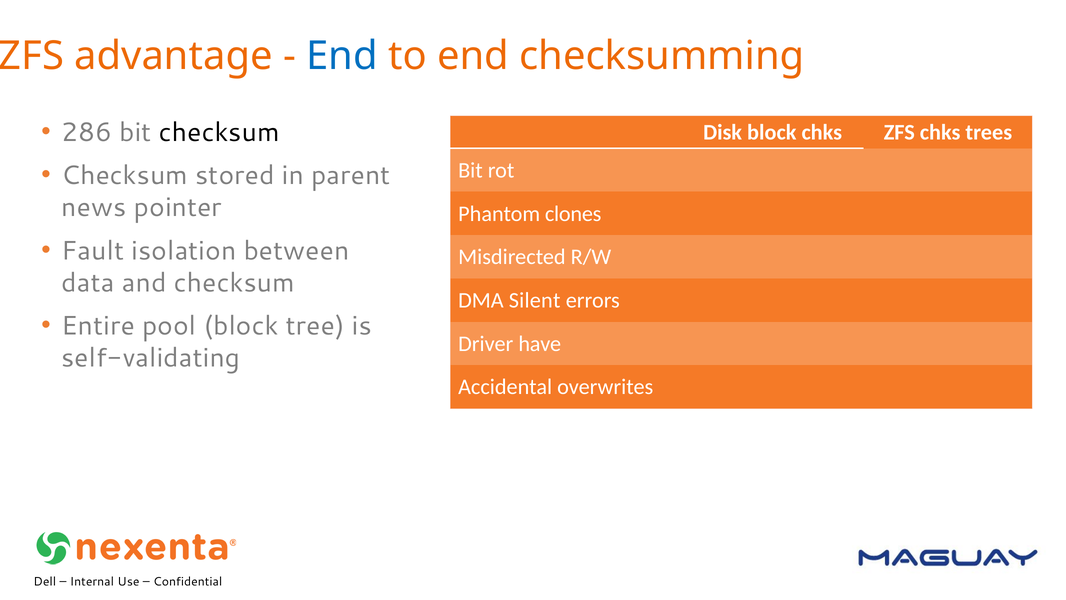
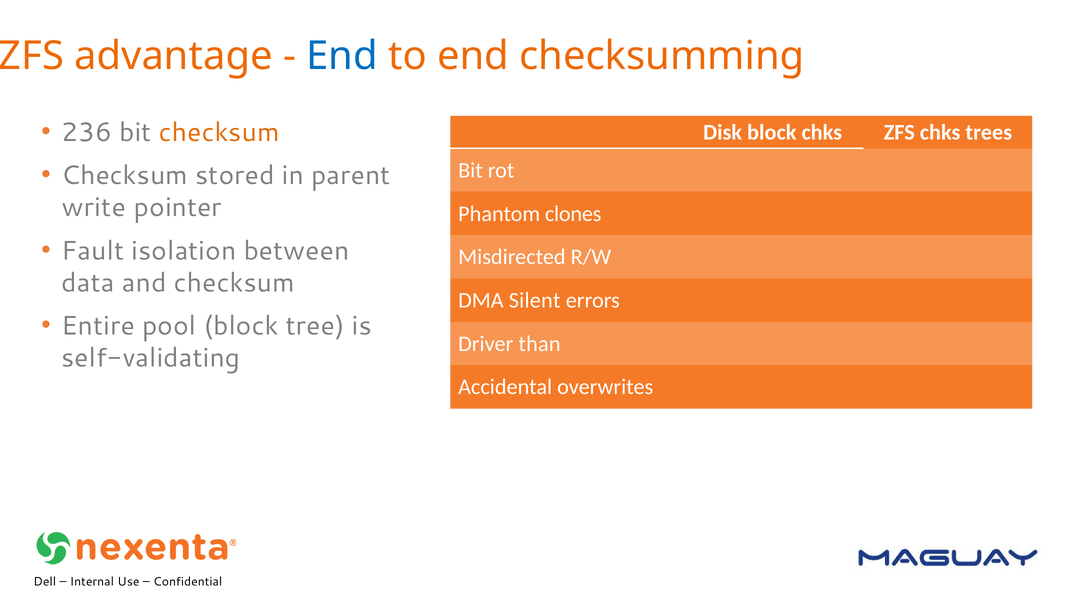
286: 286 -> 236
checksum at (219, 132) colour: black -> orange
news: news -> write
have: have -> than
